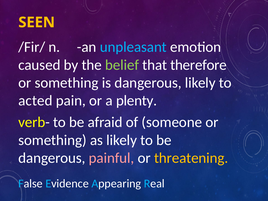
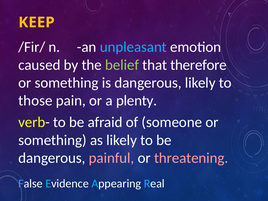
SEEN: SEEN -> KEEP
acted: acted -> those
threatening colour: yellow -> pink
